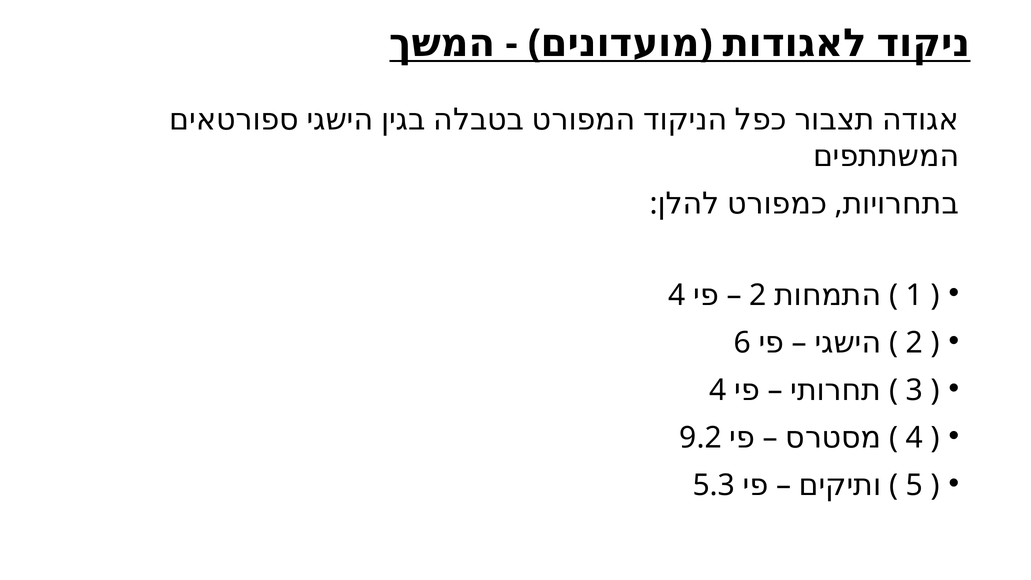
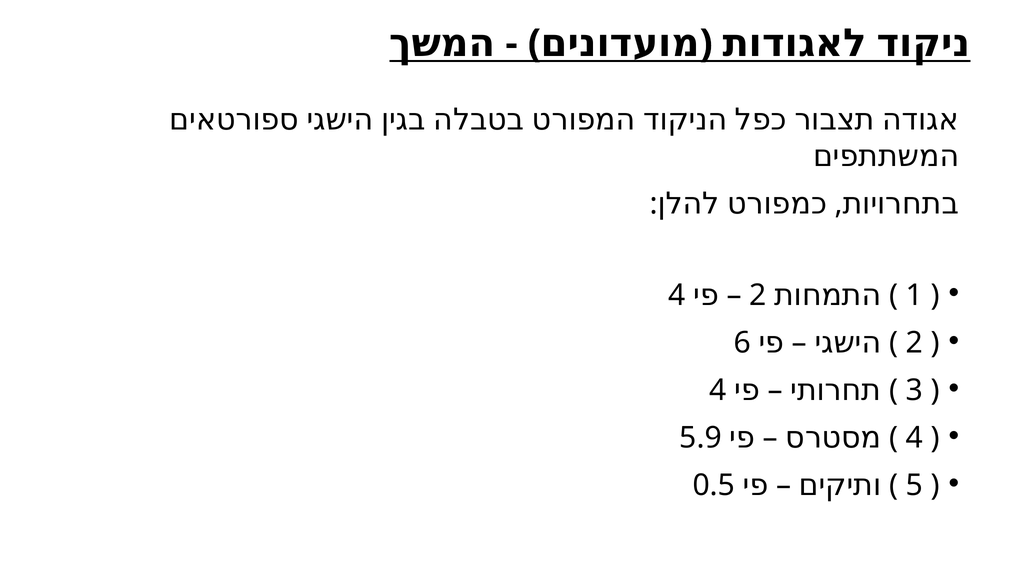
9.2: 9.2 -> 5.9
5.3: 5.3 -> 0.5
